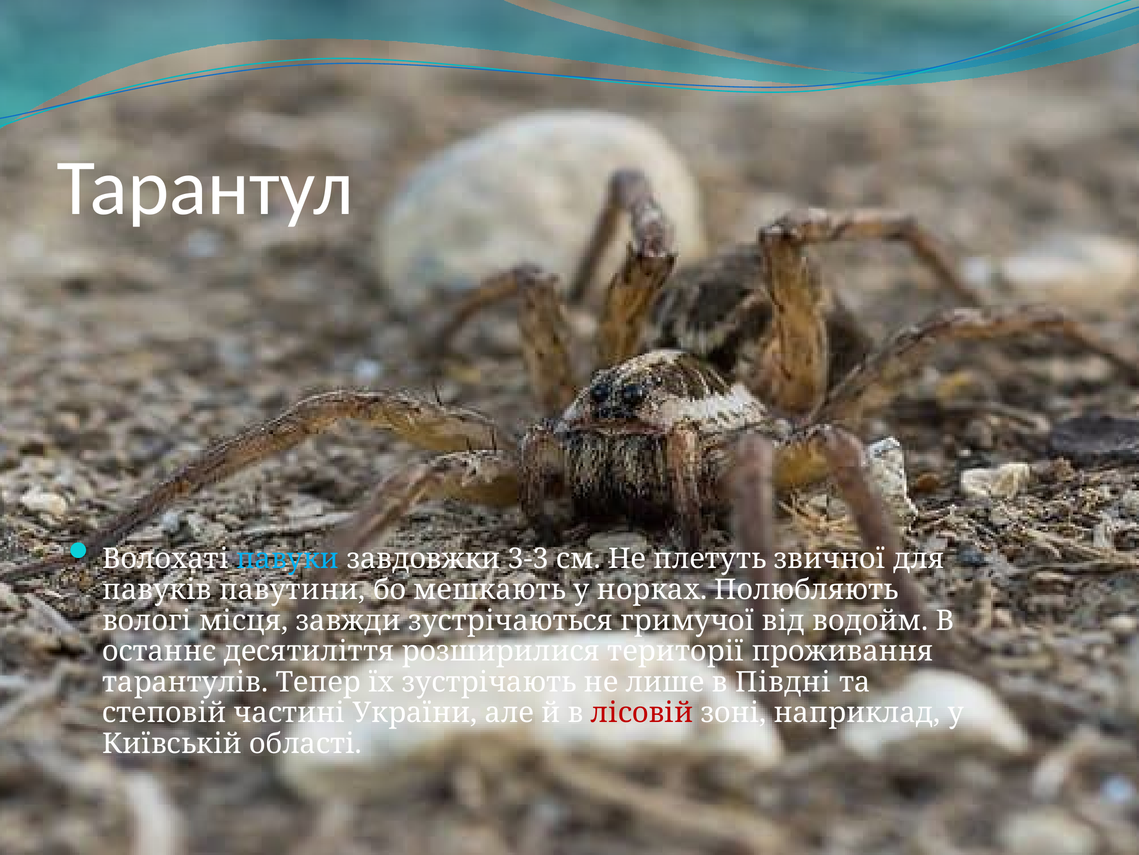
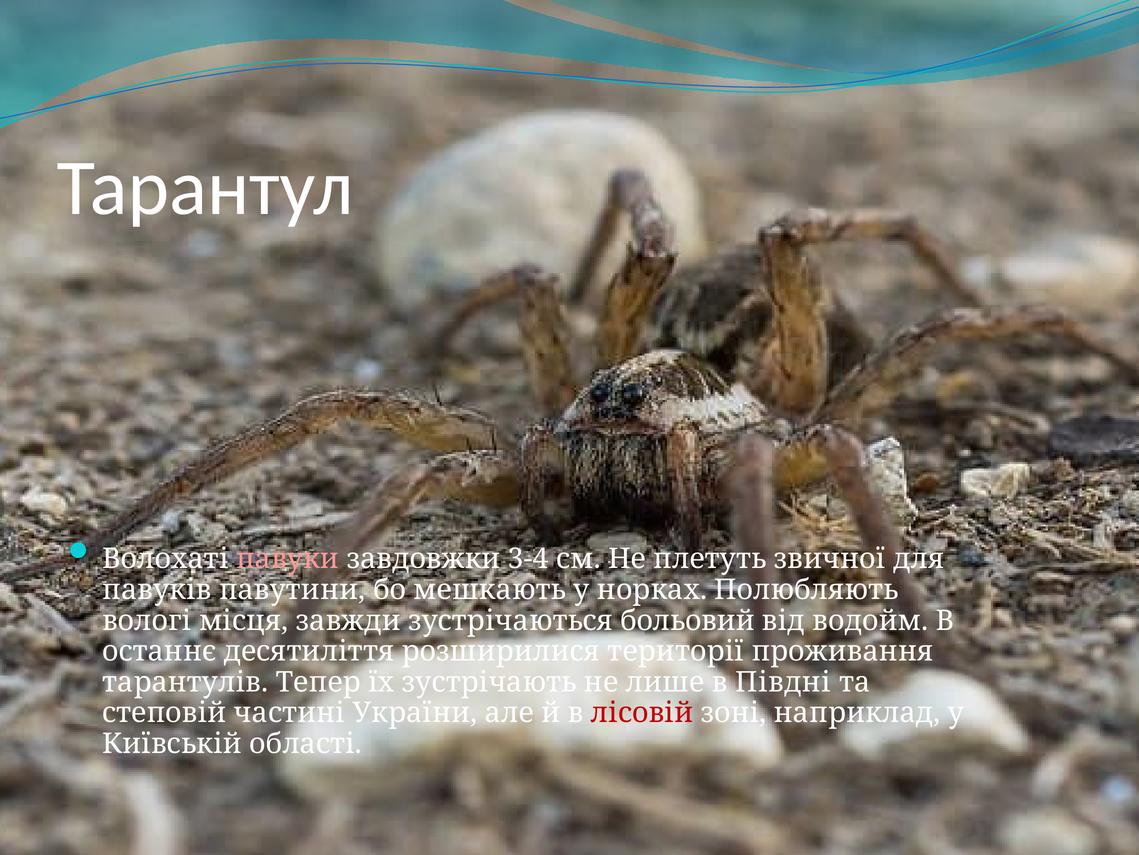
павуки colour: light blue -> pink
3-3: 3-3 -> 3-4
гримучої: гримучої -> больовий
